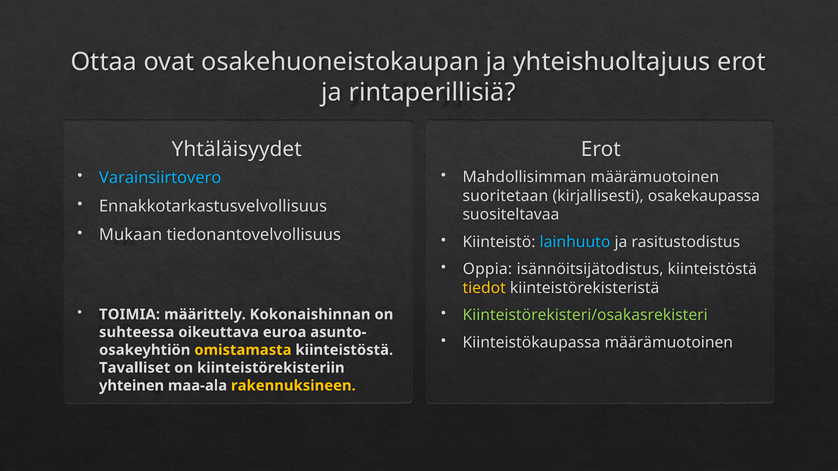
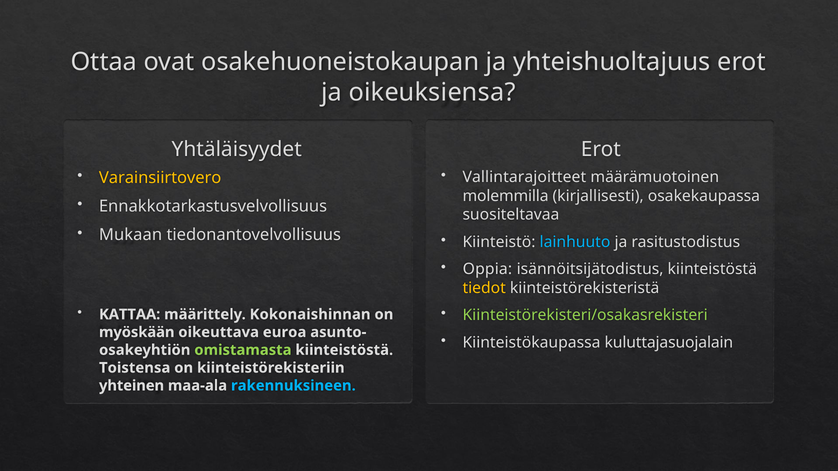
rintaperillisiä: rintaperillisiä -> oikeuksiensa
Mahdollisimman: Mahdollisimman -> Vallintarajoitteet
Varainsiirtovero colour: light blue -> yellow
suoritetaan: suoritetaan -> molemmilla
TOIMIA: TOIMIA -> KATTAA
suhteessa: suhteessa -> myöskään
Kiinteistökaupassa määrämuotoinen: määrämuotoinen -> kuluttajasuojalain
omistamasta colour: yellow -> light green
Tavalliset: Tavalliset -> Toistensa
rakennuksineen colour: yellow -> light blue
